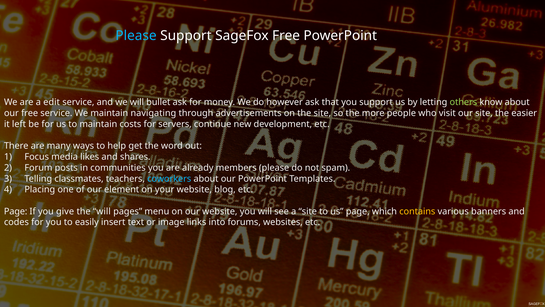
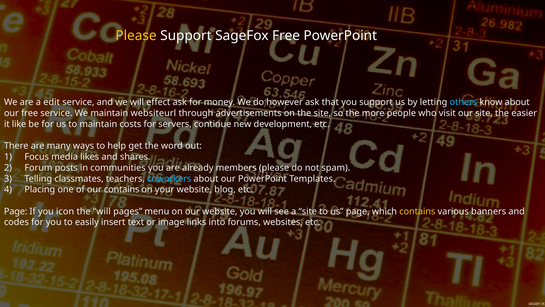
Please at (136, 36) colour: light blue -> yellow
bullet: bullet -> effect
others colour: light green -> light blue
navigating: navigating -> websiteurl
left: left -> like
our element: element -> contains
give: give -> icon
